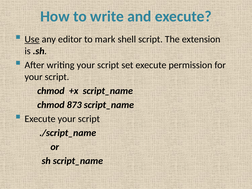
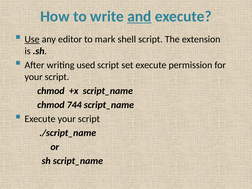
and underline: none -> present
writing your: your -> used
873: 873 -> 744
